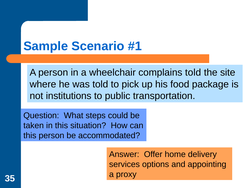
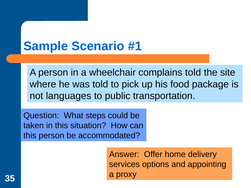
institutions: institutions -> languages
